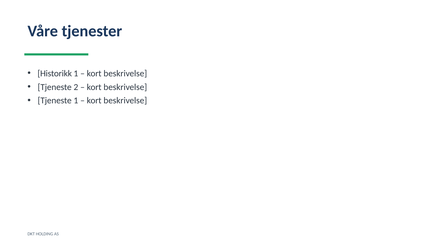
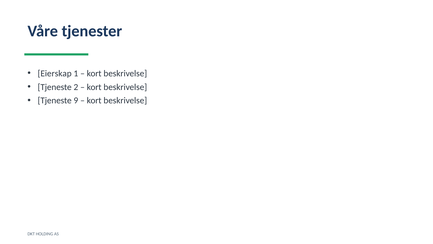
Historikk: Historikk -> Eierskap
Tjeneste 1: 1 -> 9
